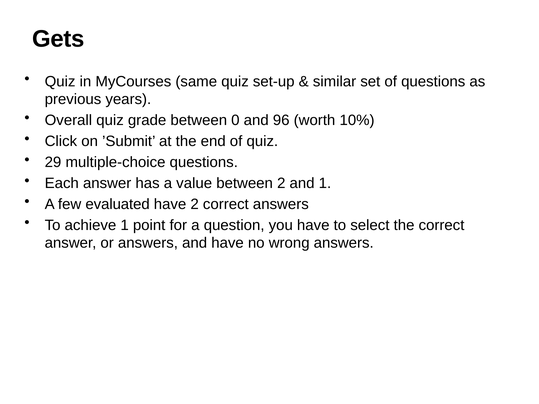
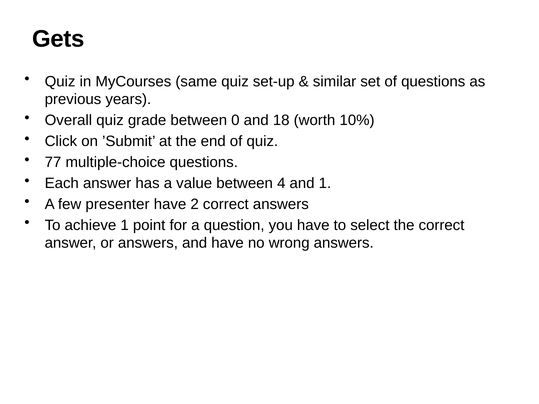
96: 96 -> 18
29: 29 -> 77
between 2: 2 -> 4
evaluated: evaluated -> presenter
